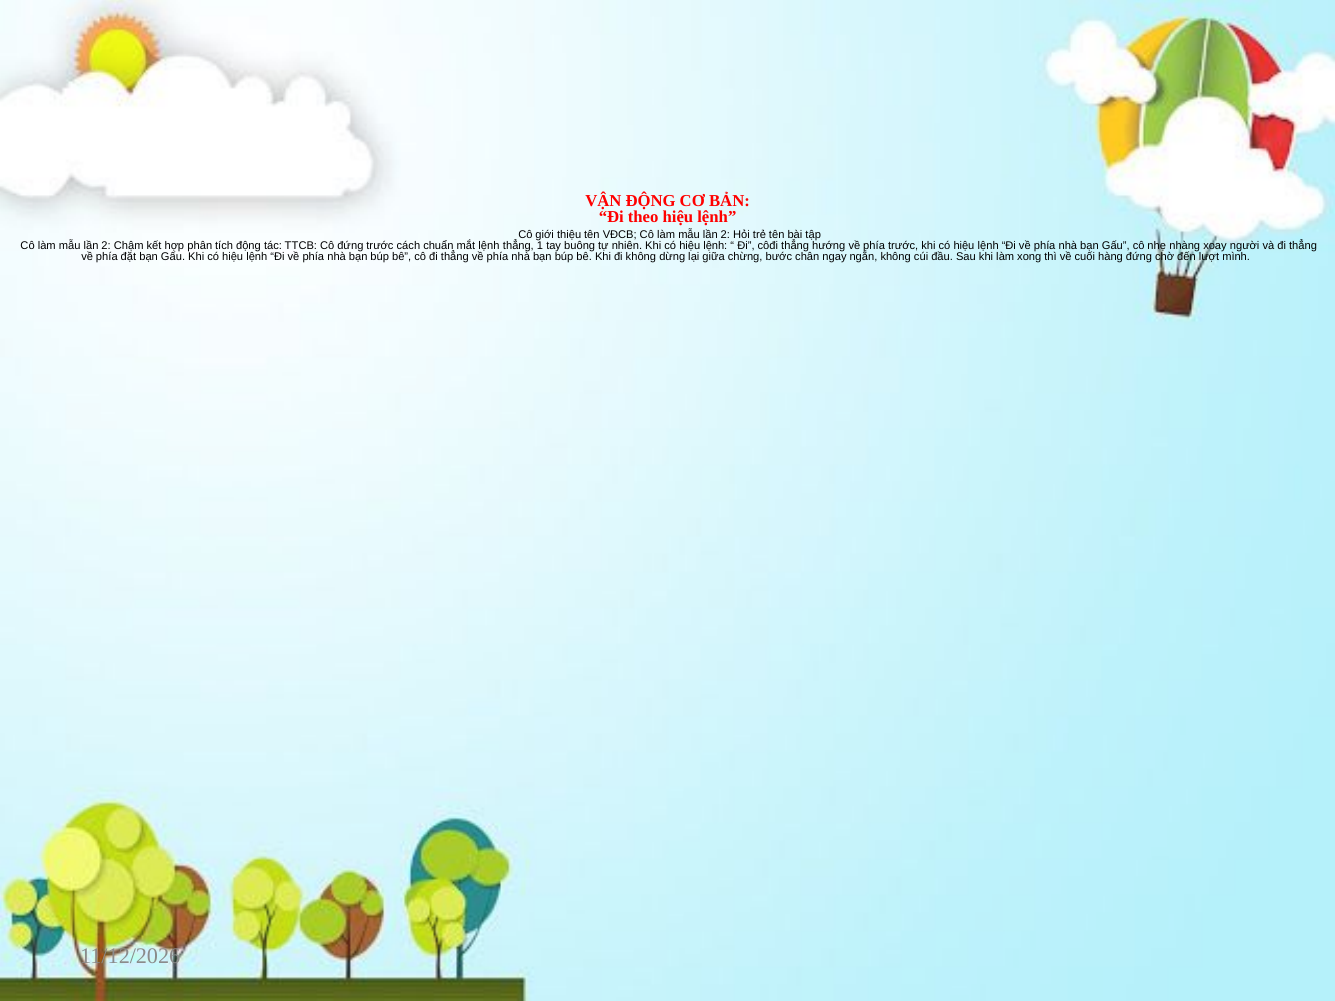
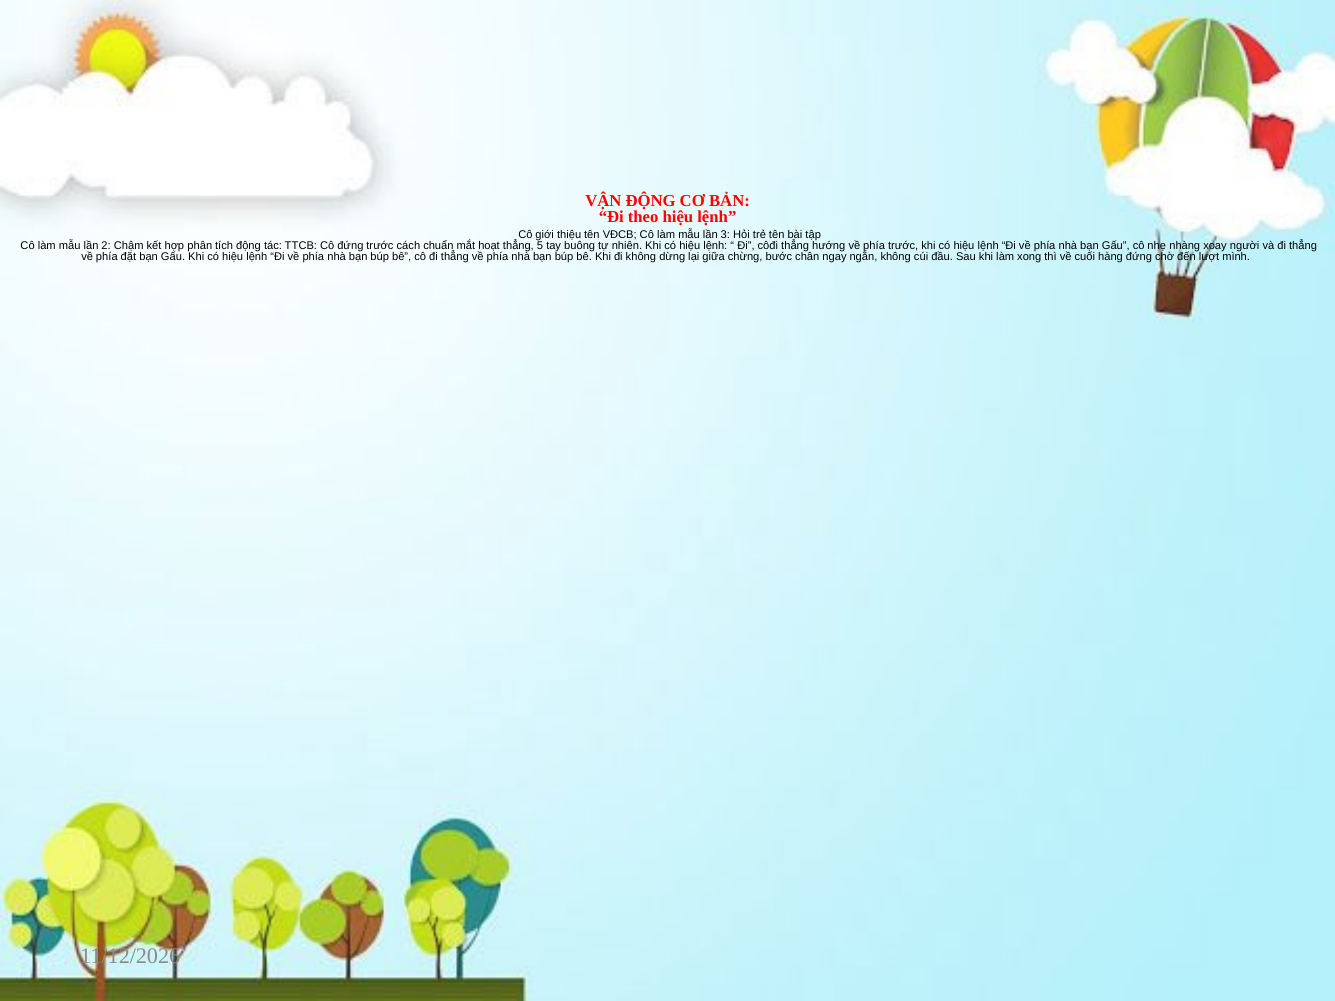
2 at (725, 235): 2 -> 3
mắt lệnh: lệnh -> hoạt
1: 1 -> 5
